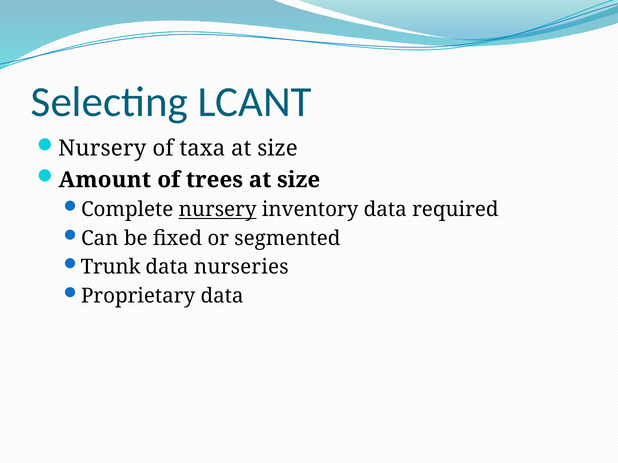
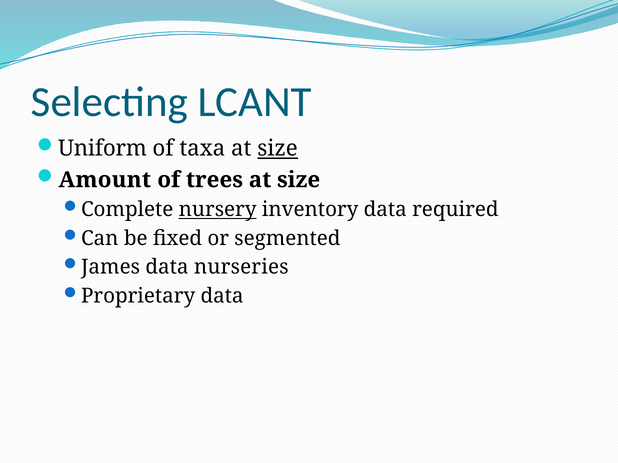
Nursery at (102, 149): Nursery -> Uniform
size at (278, 149) underline: none -> present
Trunk: Trunk -> James
